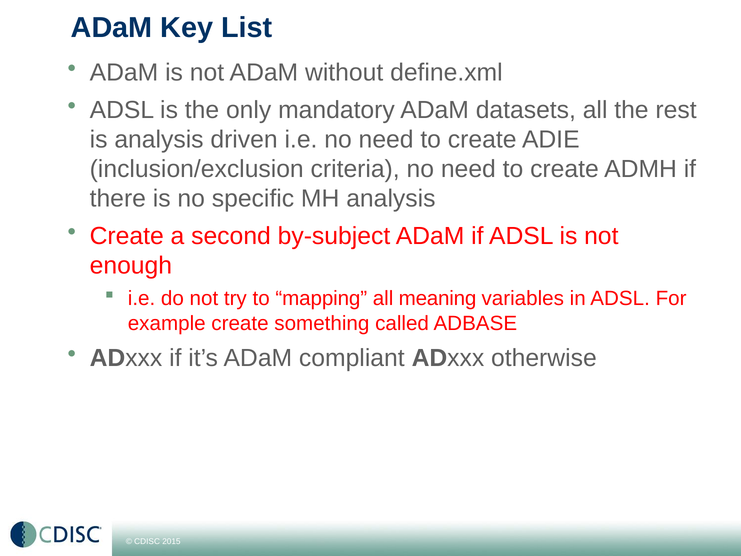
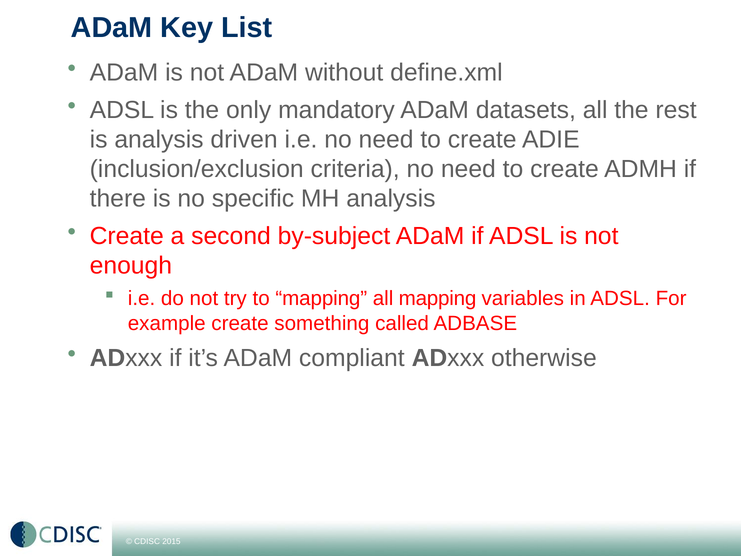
all meaning: meaning -> mapping
